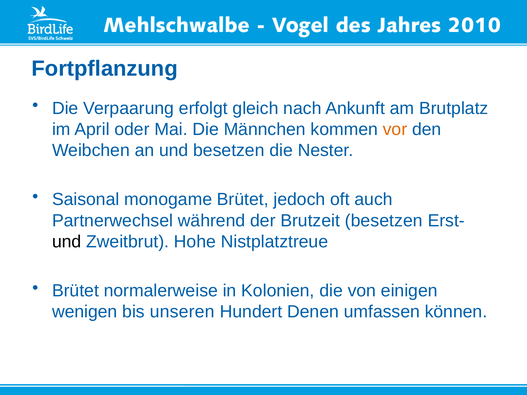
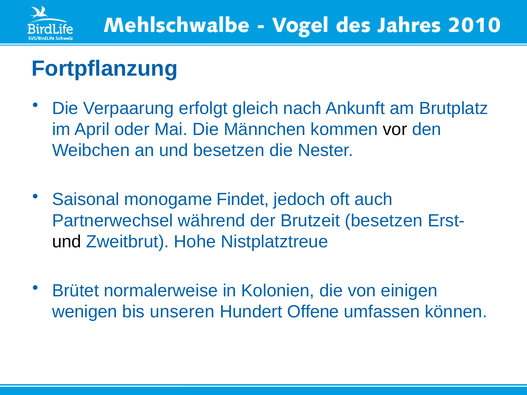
vor colour: orange -> black
monogame Brütet: Brütet -> Findet
Denen: Denen -> Offene
